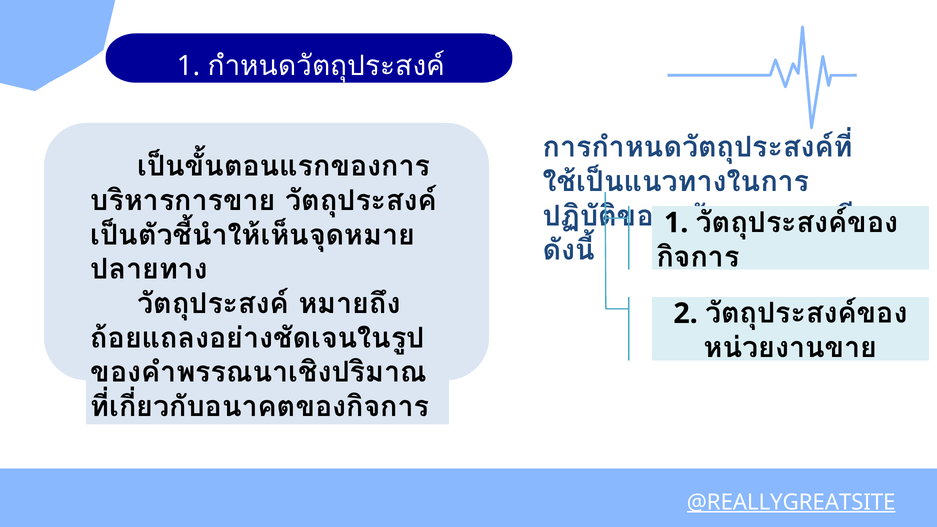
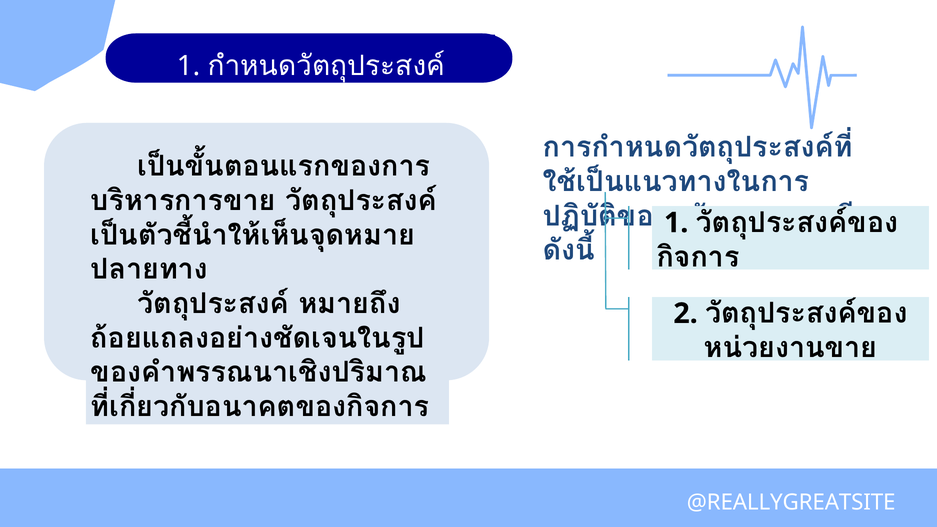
@REALLYGREATSITE underline: present -> none
